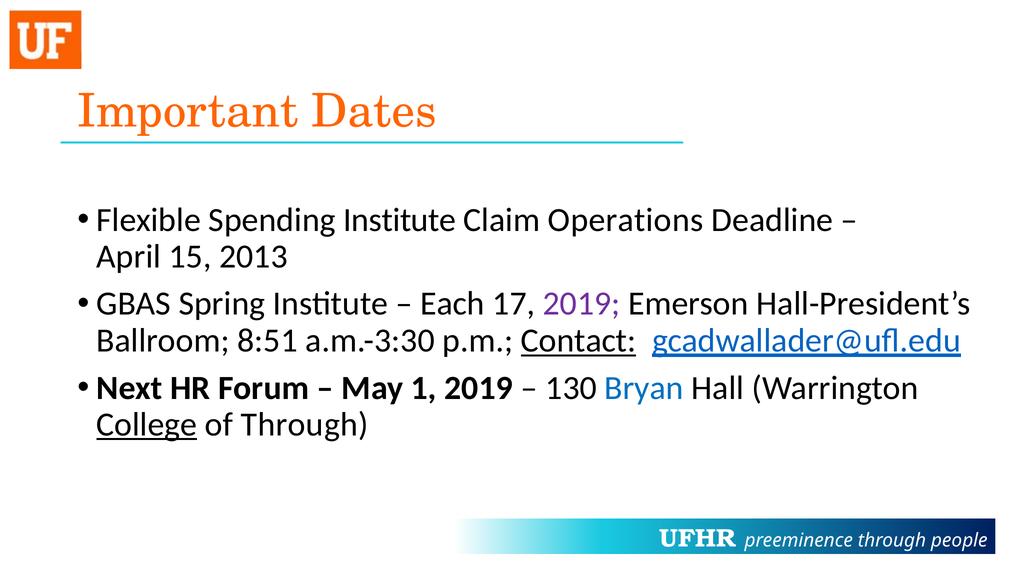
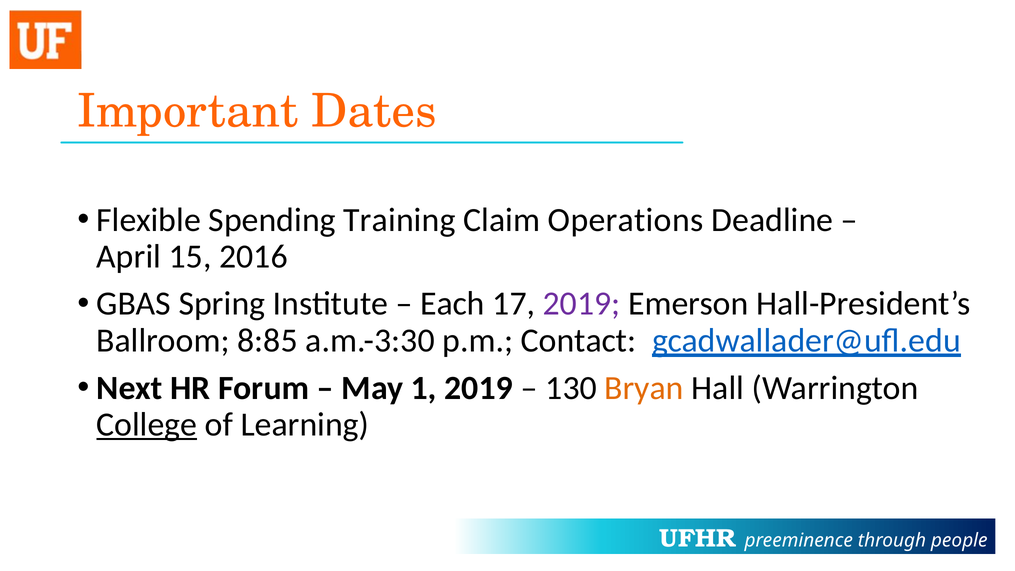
Spending Institute: Institute -> Training
2013: 2013 -> 2016
8:51: 8:51 -> 8:85
Contact underline: present -> none
Bryan colour: blue -> orange
of Through: Through -> Learning
